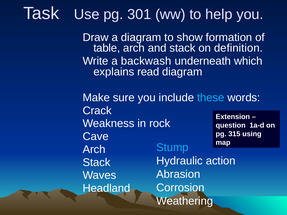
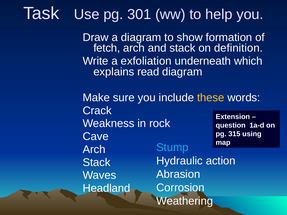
table: table -> fetch
backwash: backwash -> exfoliation
these colour: light blue -> yellow
